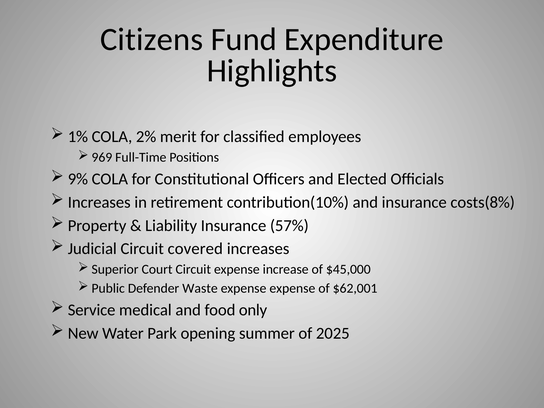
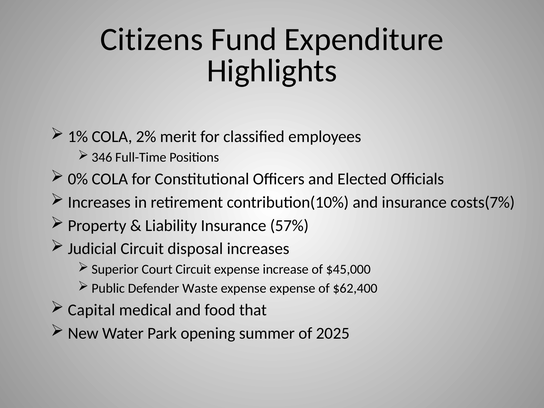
969: 969 -> 346
9%: 9% -> 0%
costs(8%: costs(8% -> costs(7%
covered: covered -> disposal
$62,001: $62,001 -> $62,400
Service: Service -> Capital
only: only -> that
